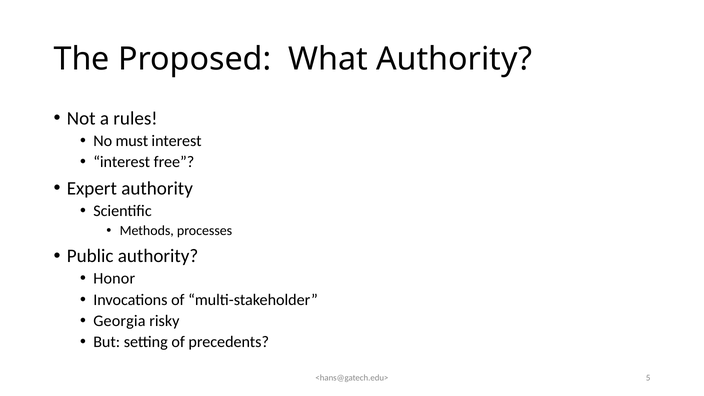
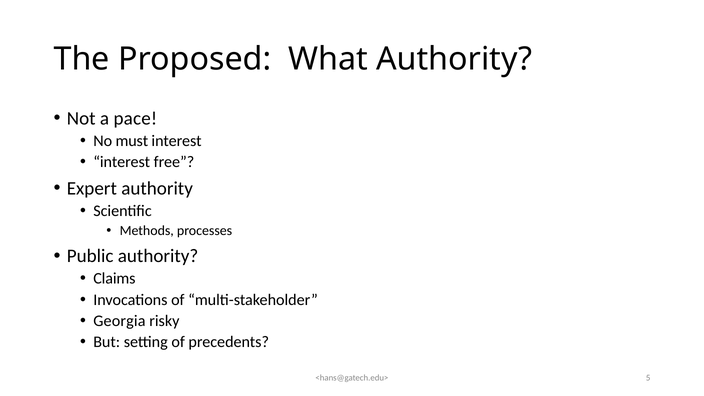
rules: rules -> pace
Honor: Honor -> Claims
